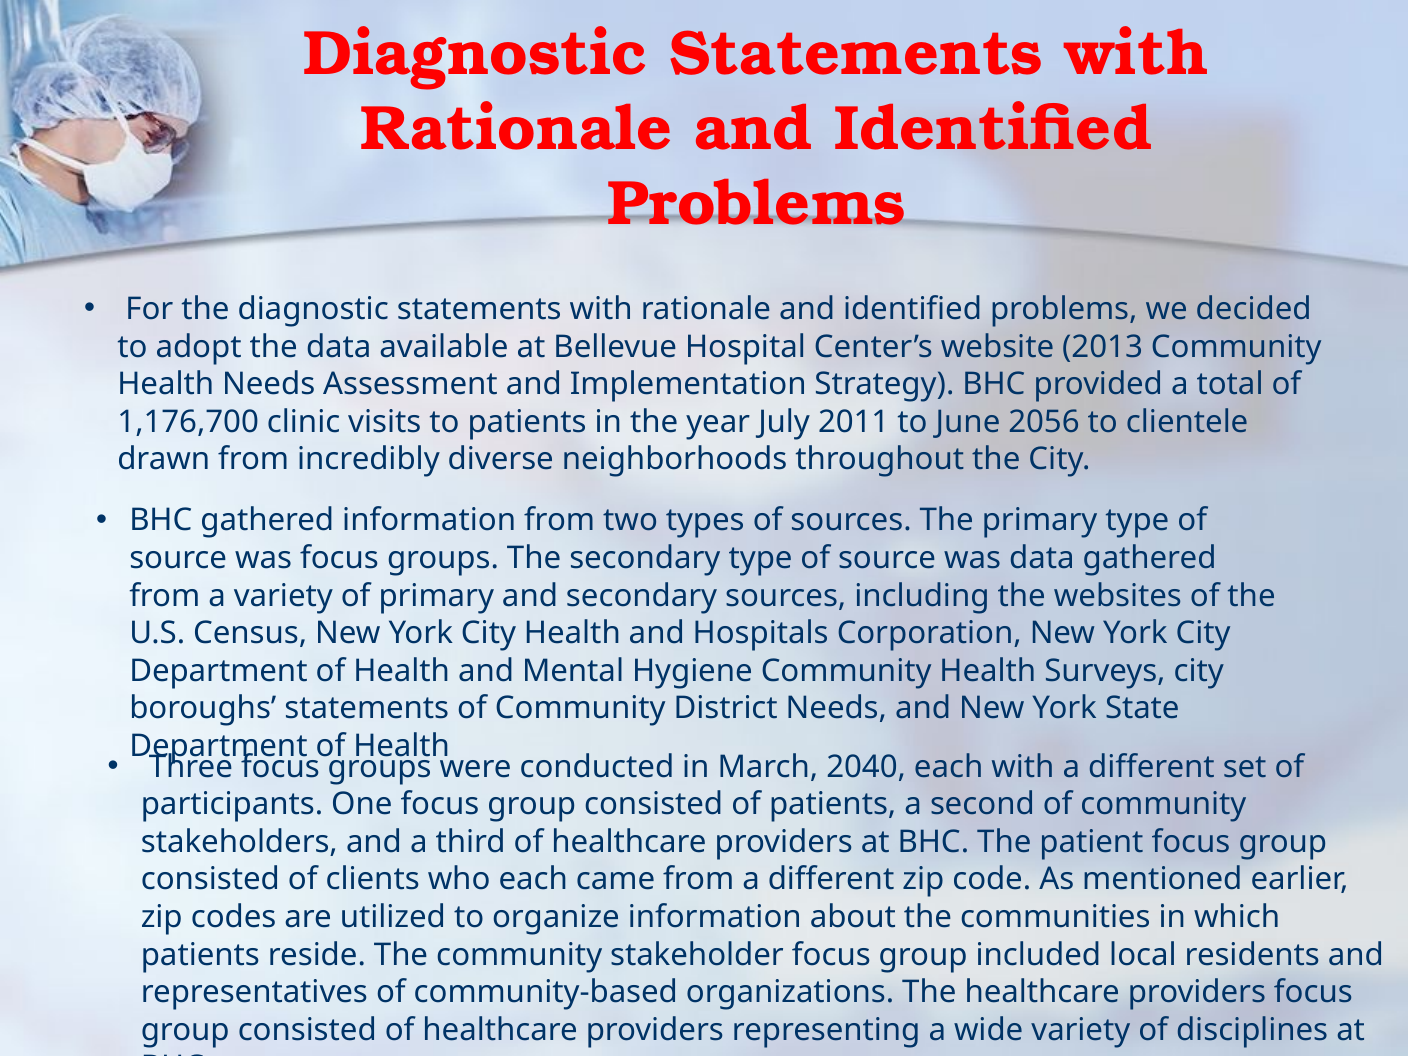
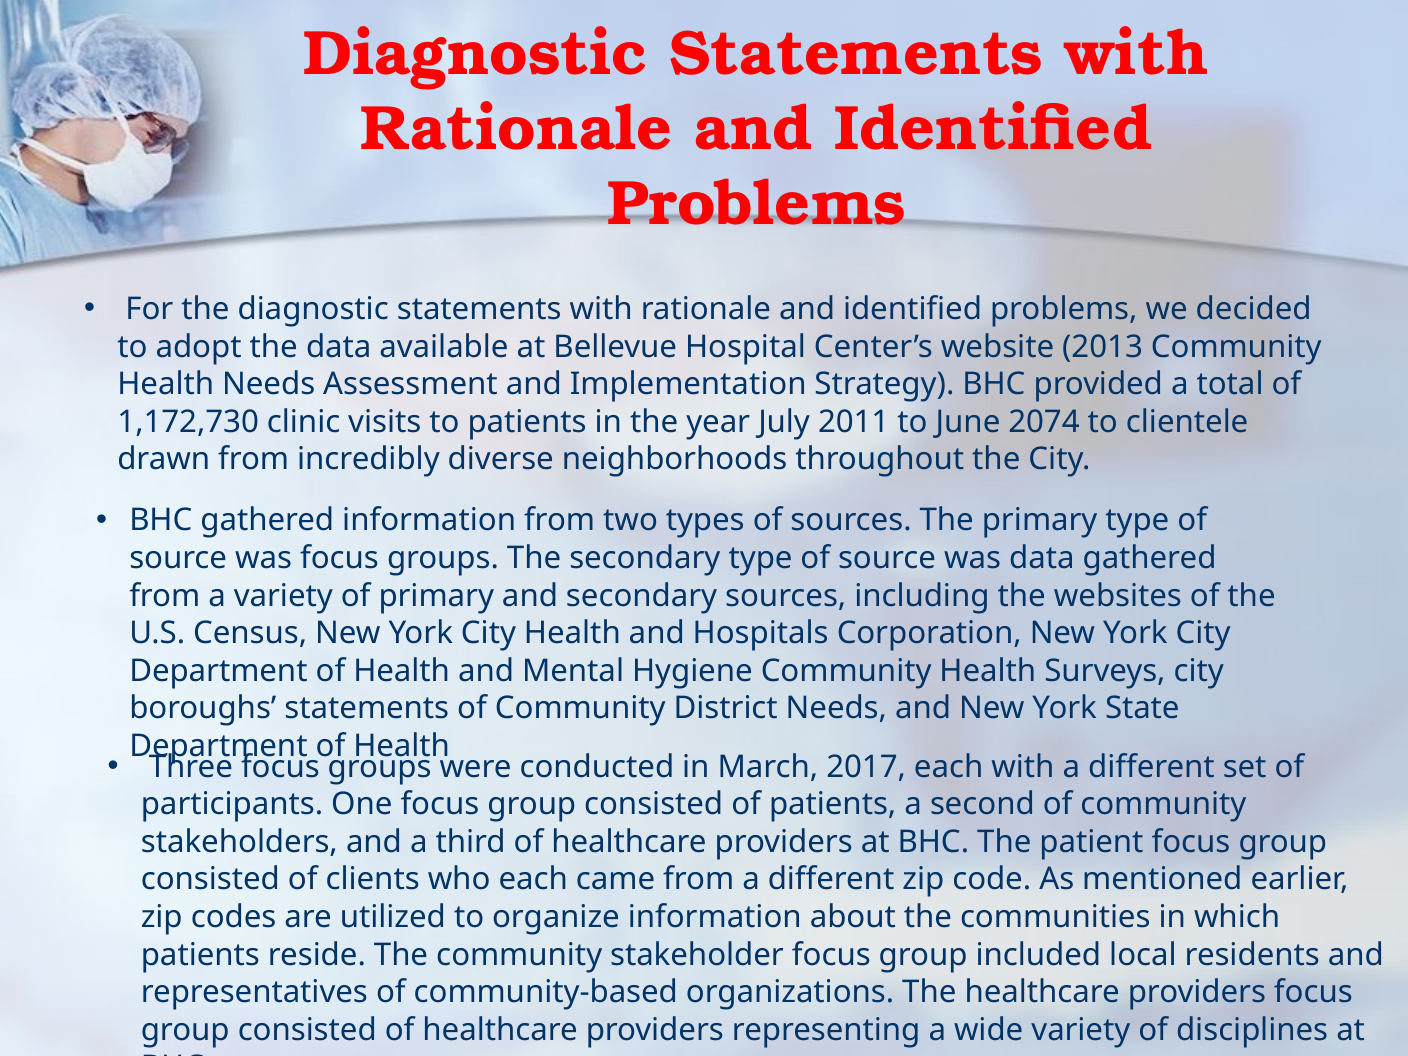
1,176,700: 1,176,700 -> 1,172,730
2056: 2056 -> 2074
2040: 2040 -> 2017
